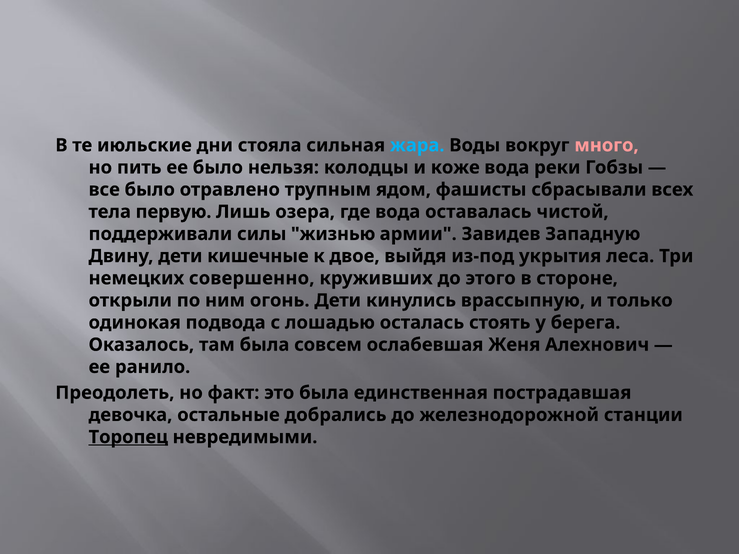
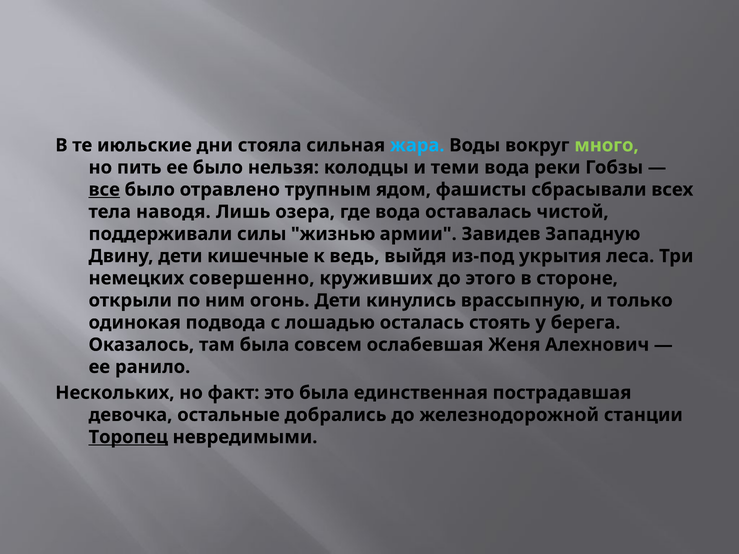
много colour: pink -> light green
коже: коже -> теми
все underline: none -> present
первую: первую -> наводя
двое: двое -> ведь
Преодолеть: Преодолеть -> Нескольких
